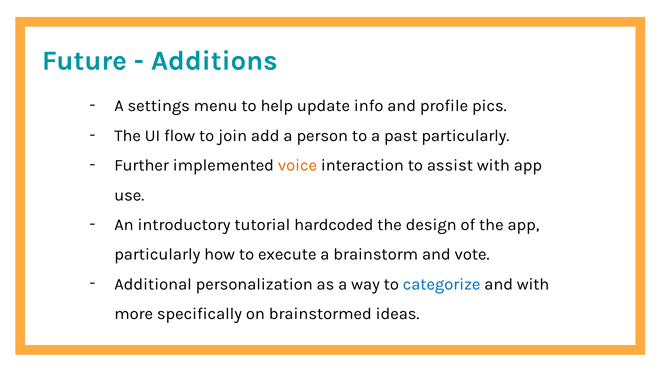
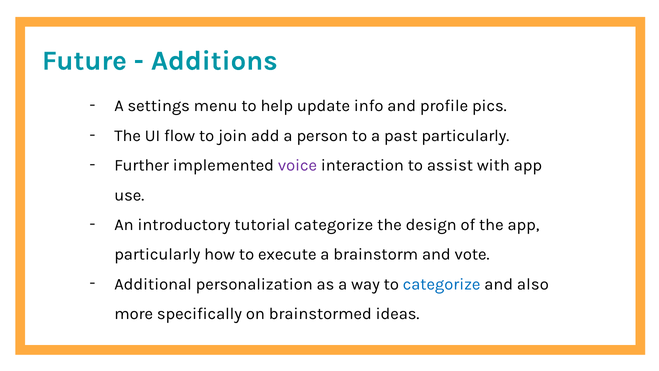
voice colour: orange -> purple
tutorial hardcoded: hardcoded -> categorize
and with: with -> also
